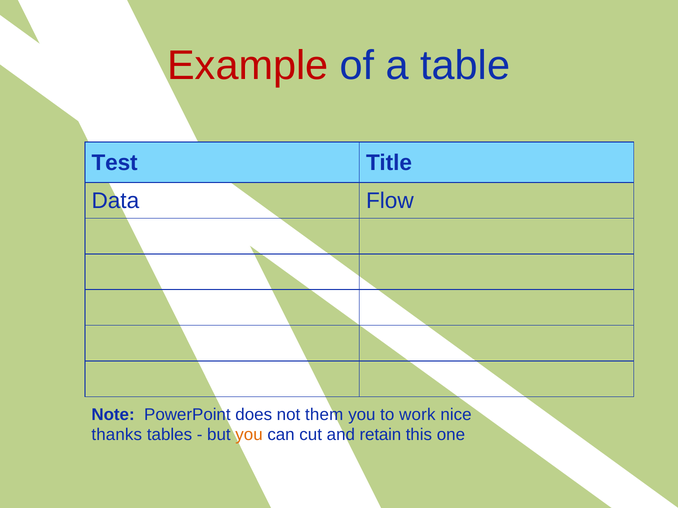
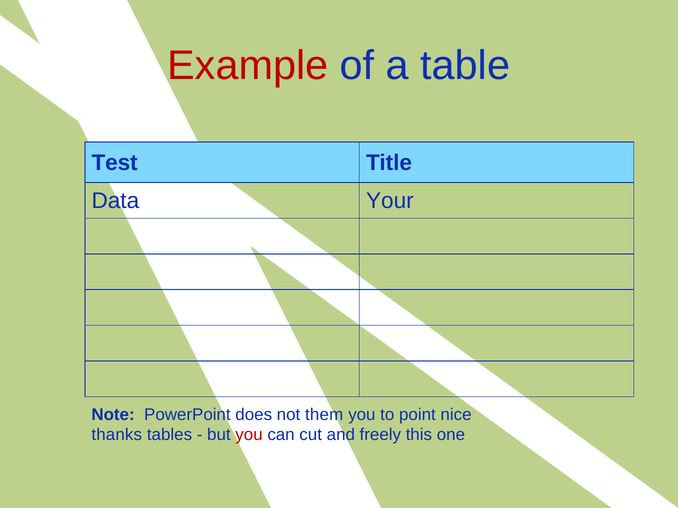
Flow: Flow -> Your
work: work -> point
you at (249, 435) colour: orange -> red
retain: retain -> freely
